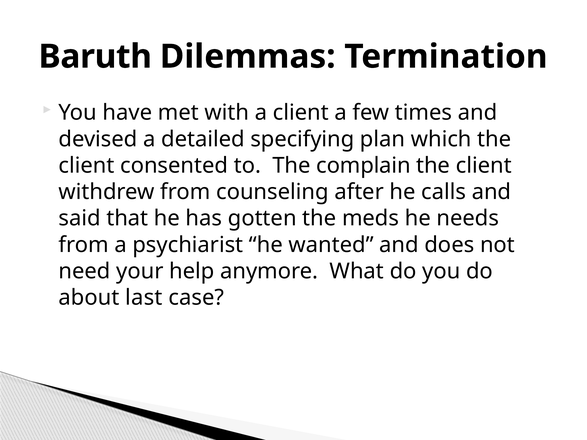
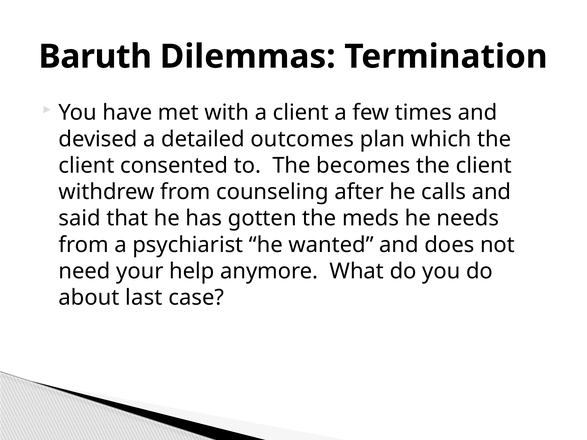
specifying: specifying -> outcomes
complain: complain -> becomes
